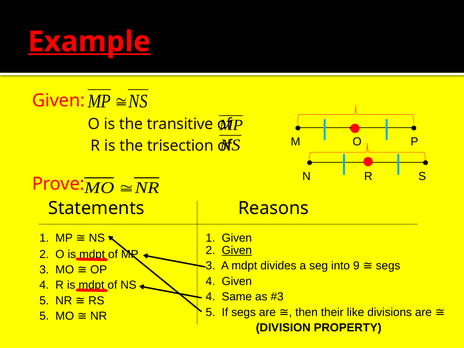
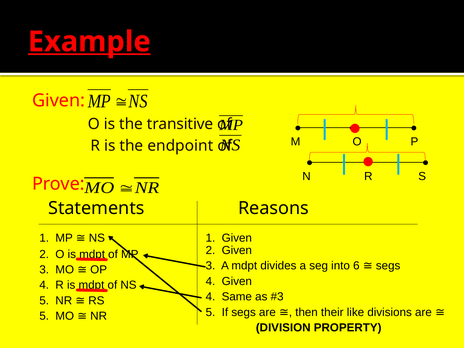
trisection: trisection -> endpoint
Given at (237, 250) underline: present -> none
9: 9 -> 6
